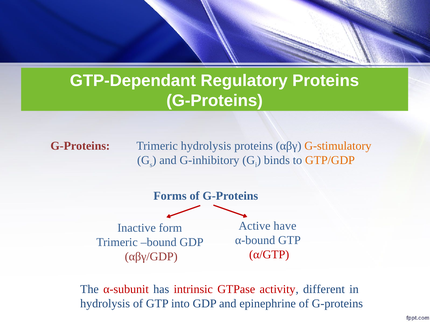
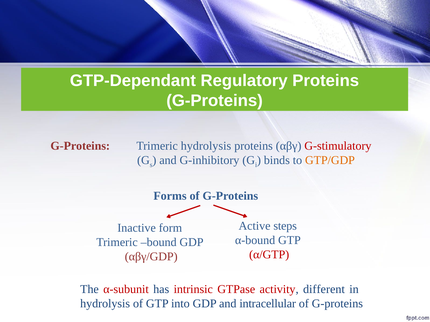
G-stimulatory colour: orange -> red
have: have -> steps
epinephrine: epinephrine -> intracellular
